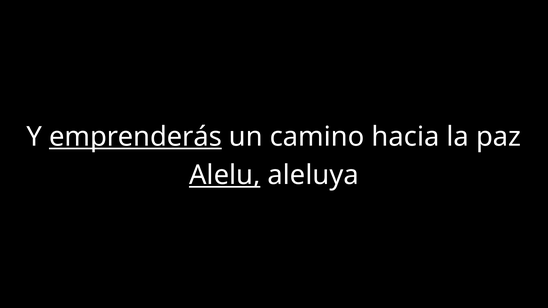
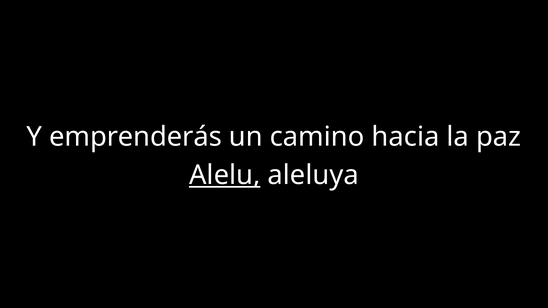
emprenderás underline: present -> none
